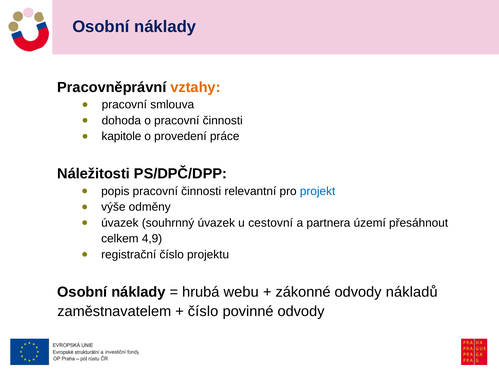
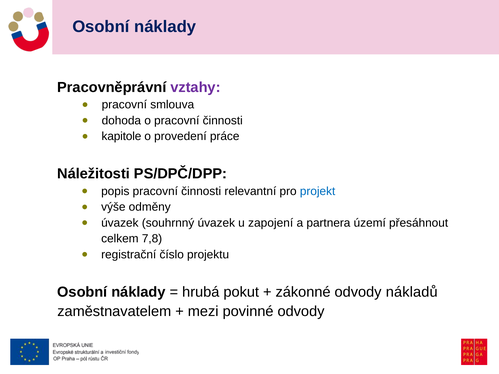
vztahy colour: orange -> purple
cestovní: cestovní -> zapojení
4,9: 4,9 -> 7,8
webu: webu -> pokut
číslo at (203, 312): číslo -> mezi
